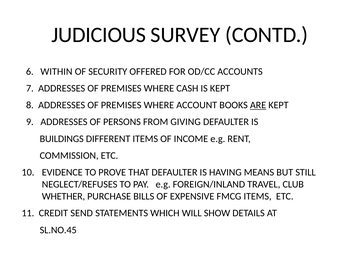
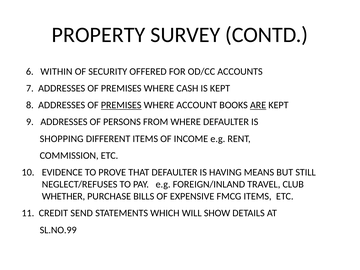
JUDICIOUS: JUDICIOUS -> PROPERTY
PREMISES at (121, 105) underline: none -> present
FROM GIVING: GIVING -> WHERE
BUILDINGS: BUILDINGS -> SHOPPING
SL.NO.45: SL.NO.45 -> SL.NO.99
